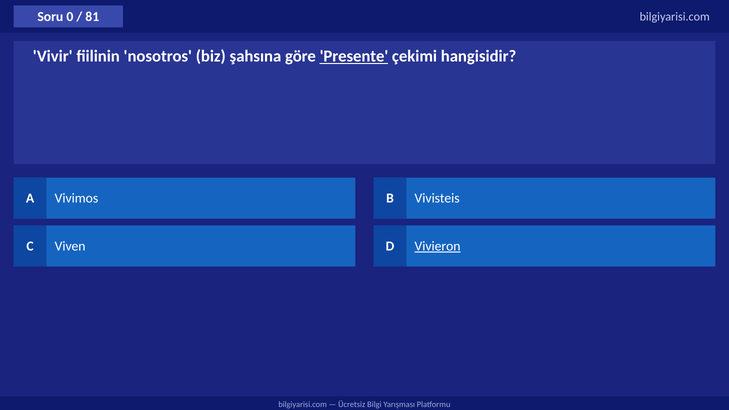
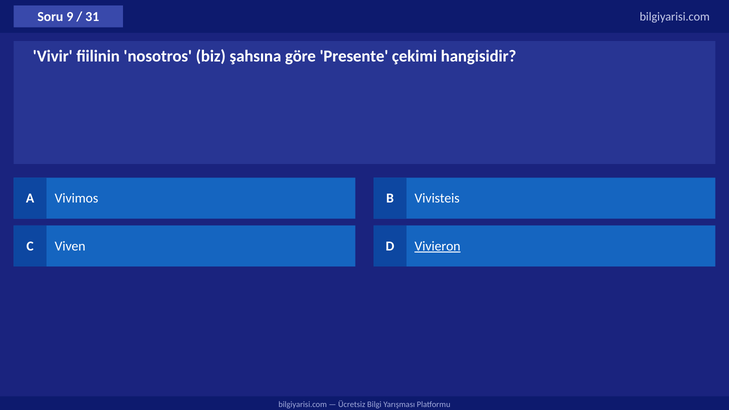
0: 0 -> 9
81: 81 -> 31
Presente underline: present -> none
